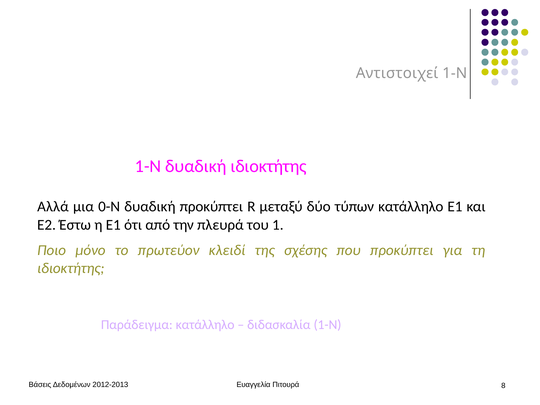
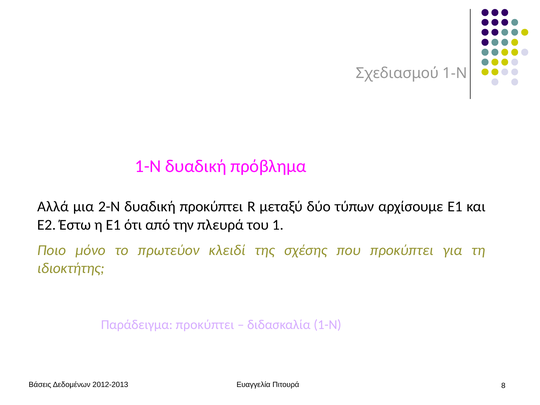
Αντιστοιχεί: Αντιστοιχεί -> Σχεδιασμού
δυαδική ιδιοκτήτης: ιδιοκτήτης -> πρόβλημα
0-Ν: 0-Ν -> 2-Ν
τύπων κατάλληλο: κατάλληλο -> αρχίσουμε
Παράδειγμα κατάλληλο: κατάλληλο -> προκύπτει
